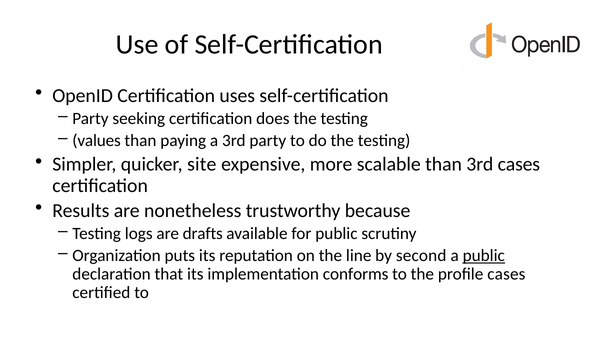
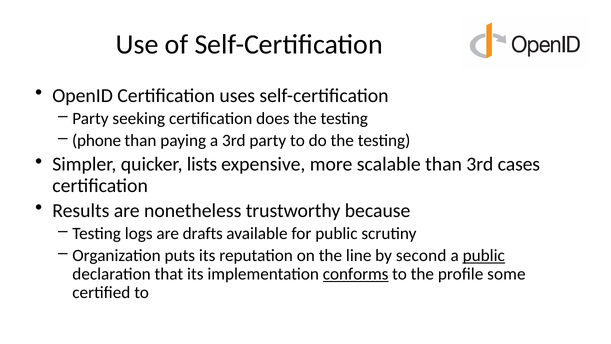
values: values -> phone
site: site -> lists
conforms underline: none -> present
profile cases: cases -> some
